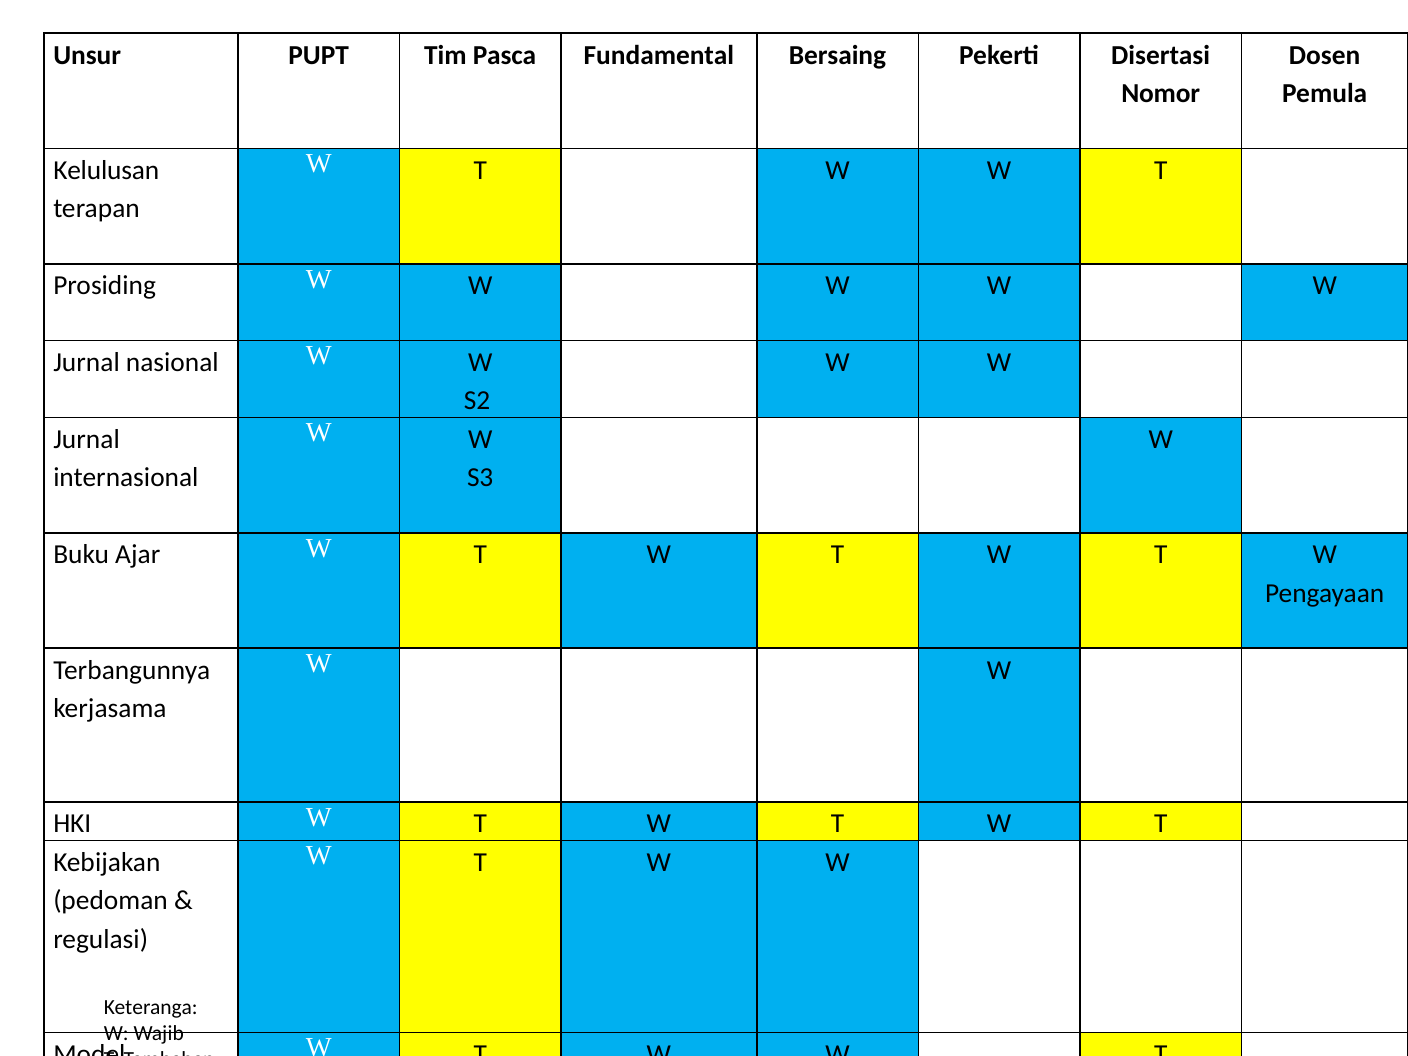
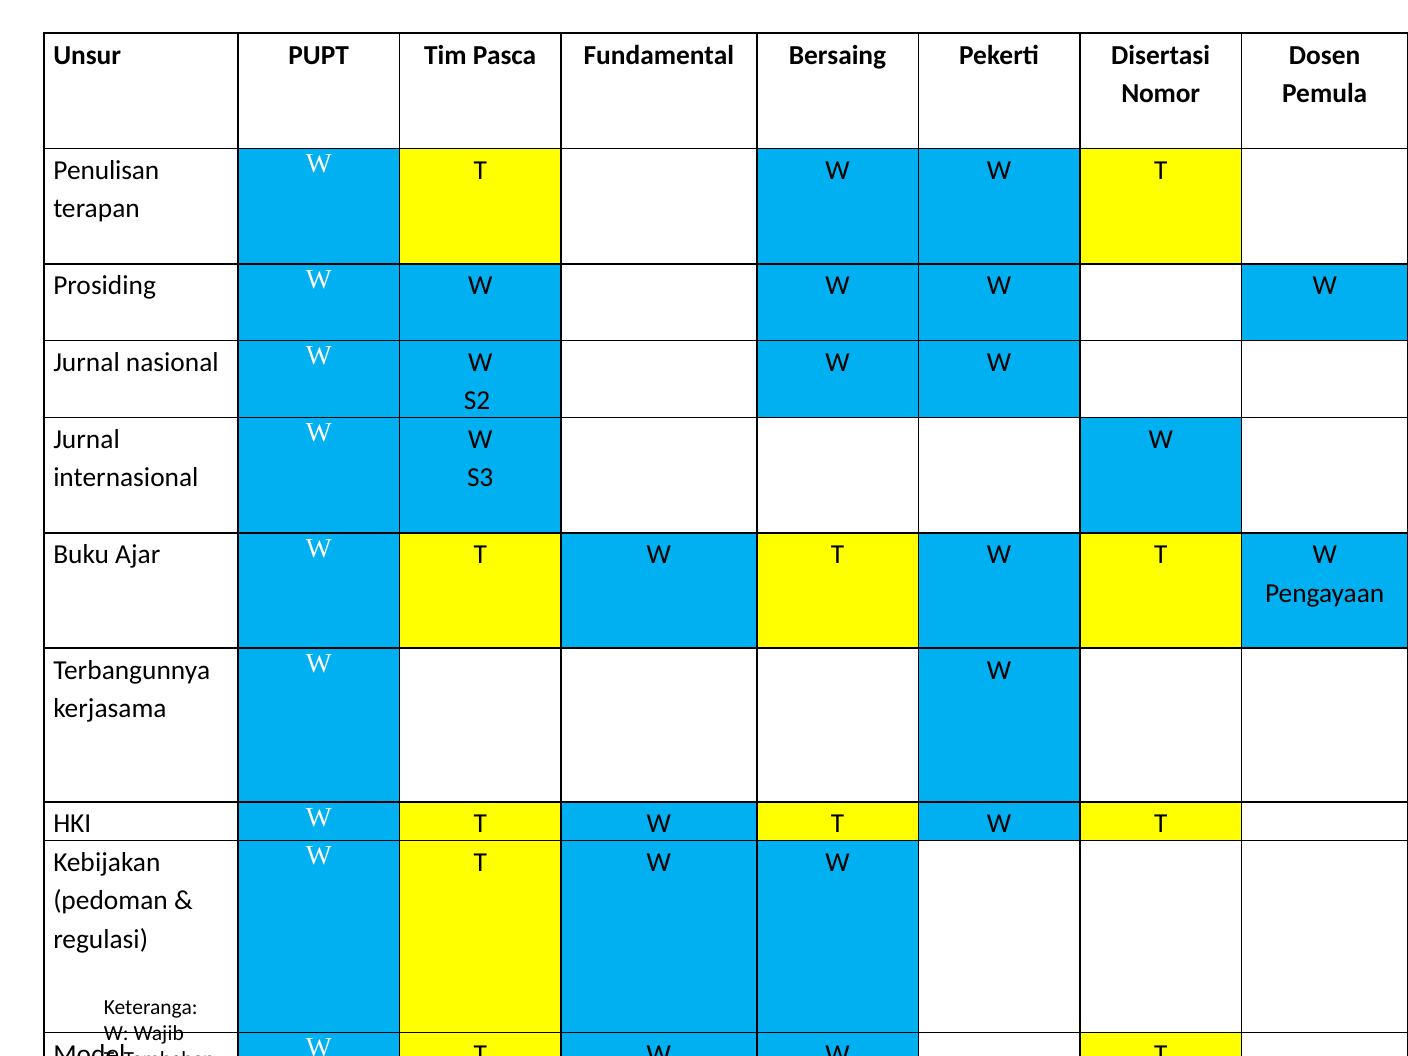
Kelulusan: Kelulusan -> Penulisan
